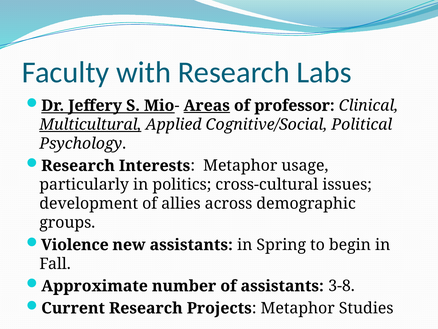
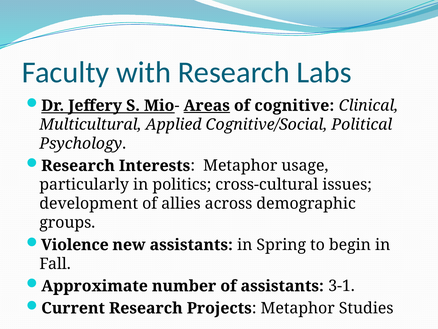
professor: professor -> cognitive
Multicultural underline: present -> none
3-8: 3-8 -> 3-1
